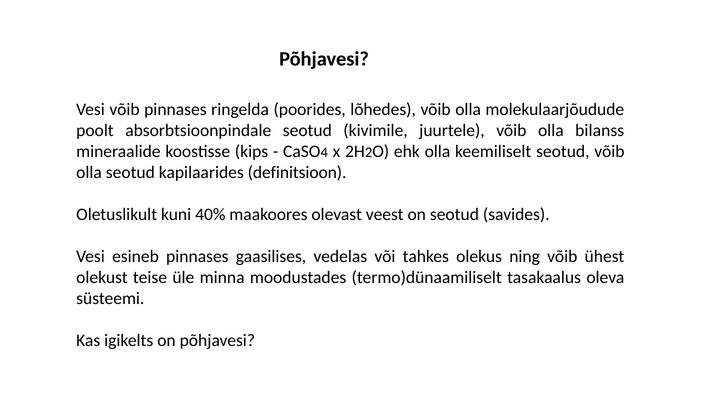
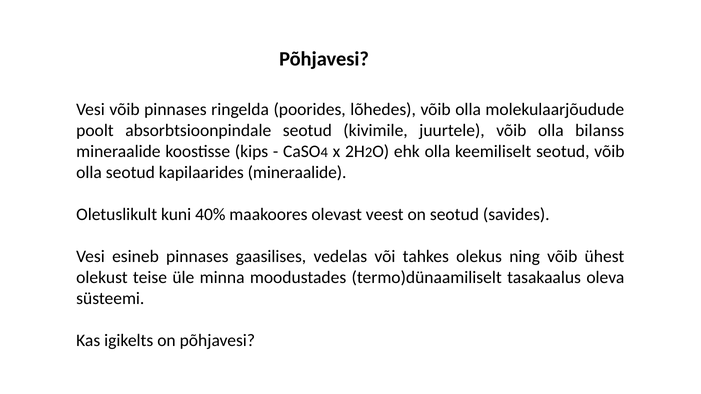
kapilaarides definitsioon: definitsioon -> mineraalide
